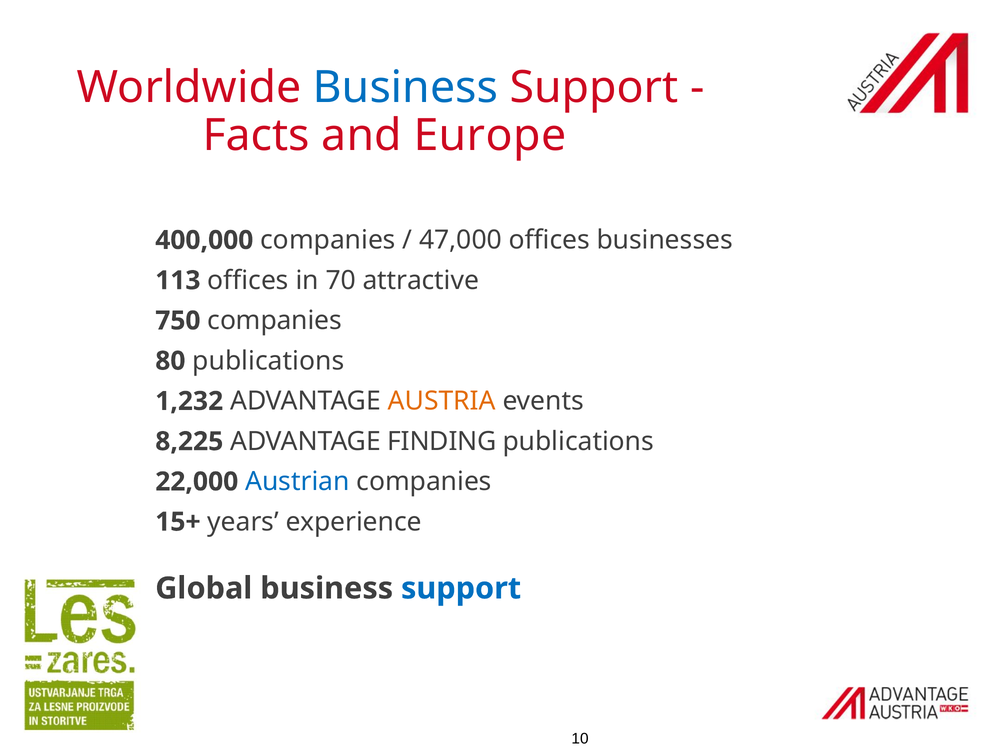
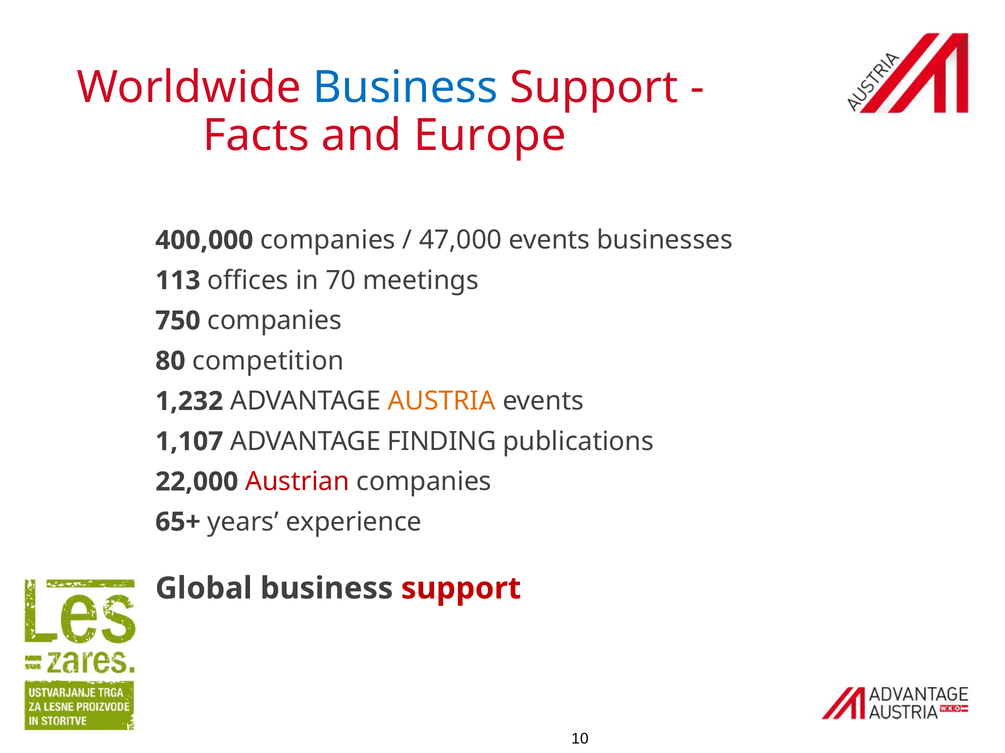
47,000 offices: offices -> events
attractive: attractive -> meetings
80 publications: publications -> competition
8,225: 8,225 -> 1,107
Austrian colour: blue -> red
15+: 15+ -> 65+
support at (461, 589) colour: blue -> red
